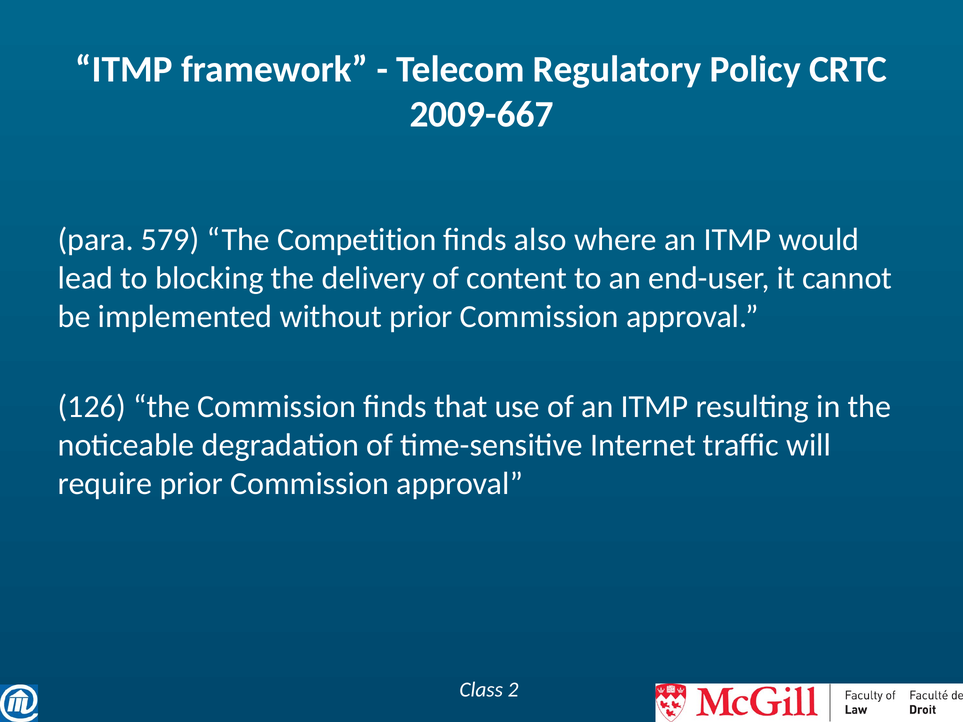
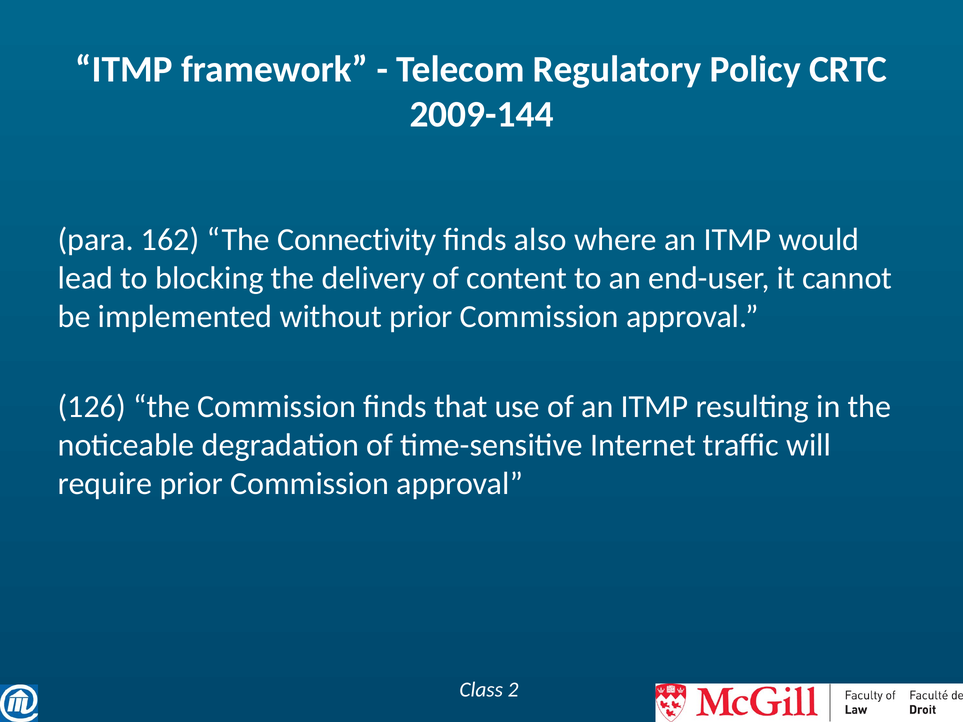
2009-667: 2009-667 -> 2009-144
579: 579 -> 162
Competition: Competition -> Connectivity
